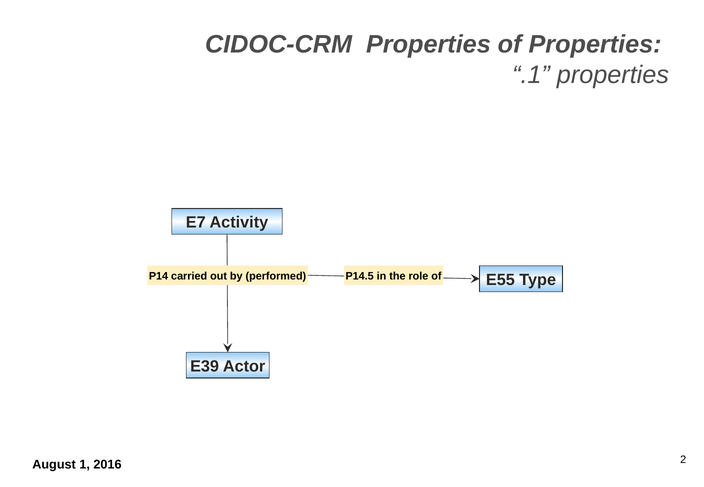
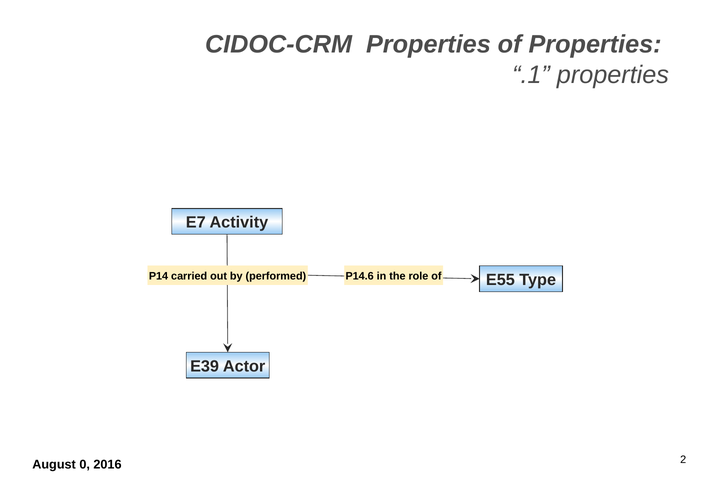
P14.5: P14.5 -> P14.6
1: 1 -> 0
